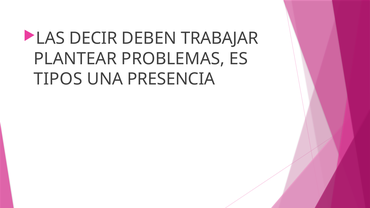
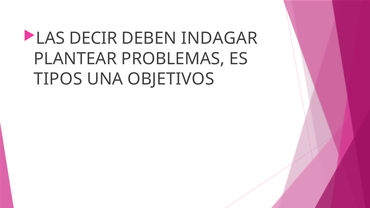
TRABAJAR: TRABAJAR -> INDAGAR
PRESENCIA: PRESENCIA -> OBJETIVOS
